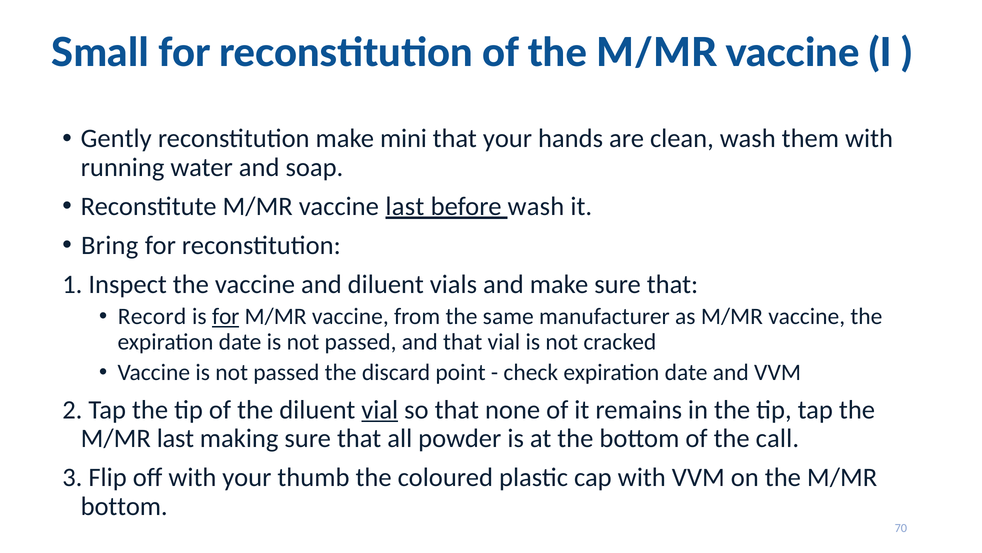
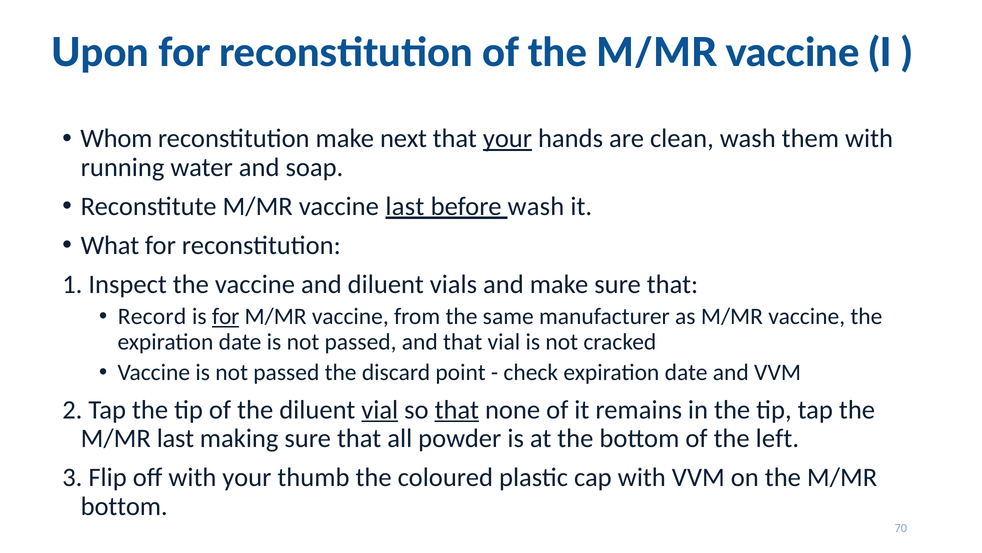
Small: Small -> Upon
Gently: Gently -> Whom
mini: mini -> next
your at (507, 138) underline: none -> present
Bring: Bring -> What
that at (457, 409) underline: none -> present
call: call -> left
